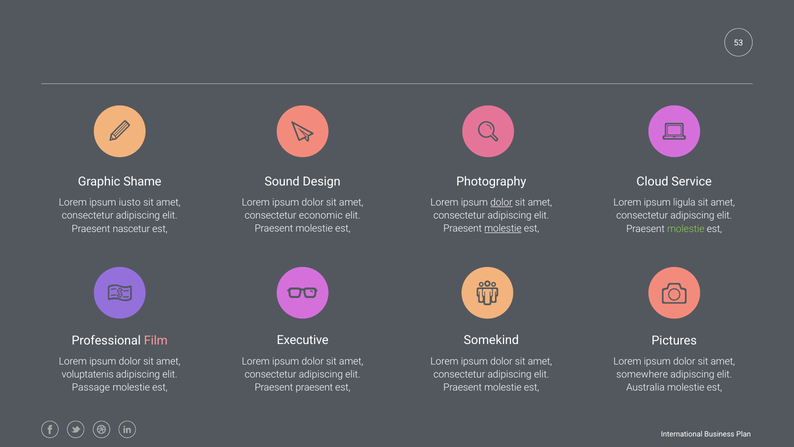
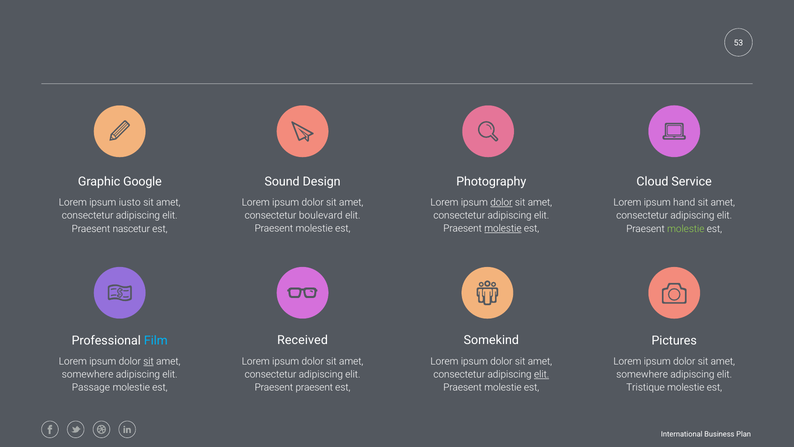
Shame: Shame -> Google
ligula: ligula -> hand
economic: economic -> boulevard
Executive: Executive -> Received
Film colour: pink -> light blue
sit at (149, 361) underline: none -> present
elit at (542, 374) underline: none -> present
voluptatenis at (88, 374): voluptatenis -> somewhere
Australia: Australia -> Tristique
